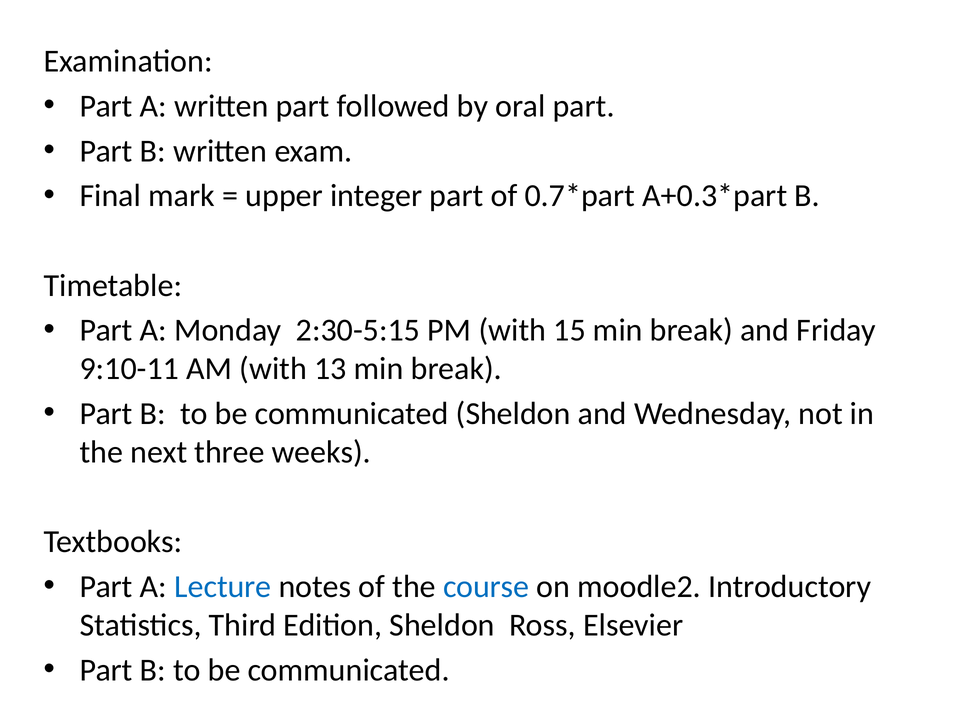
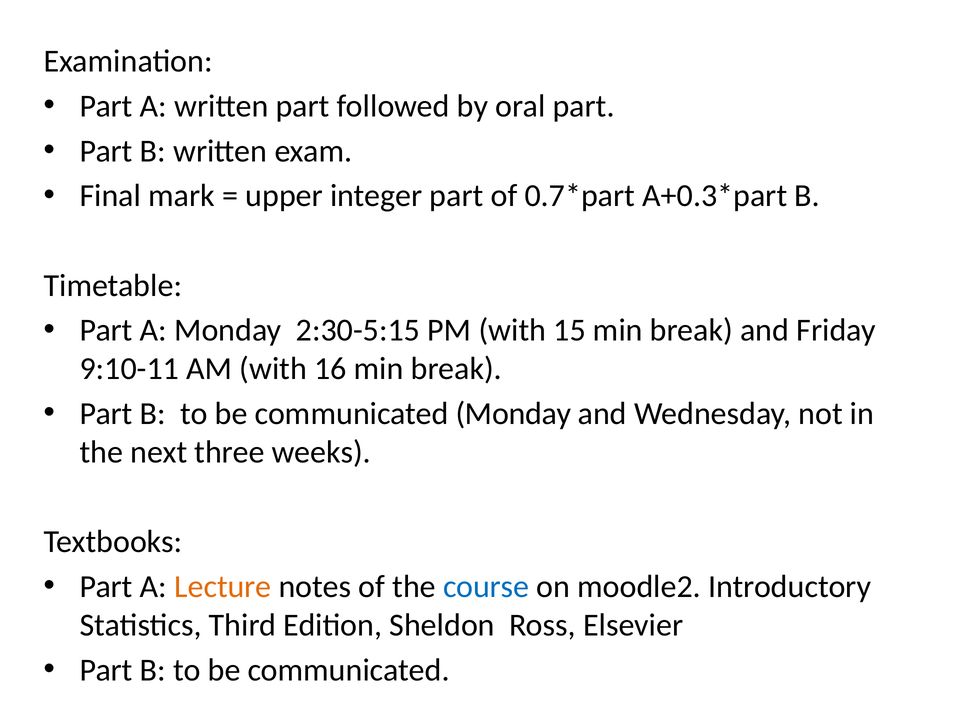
13: 13 -> 16
communicated Sheldon: Sheldon -> Monday
Lecture colour: blue -> orange
